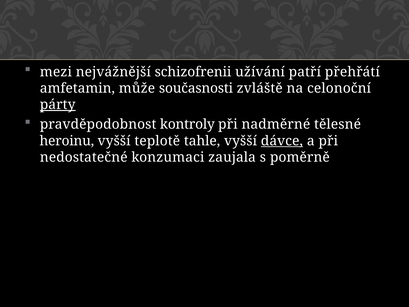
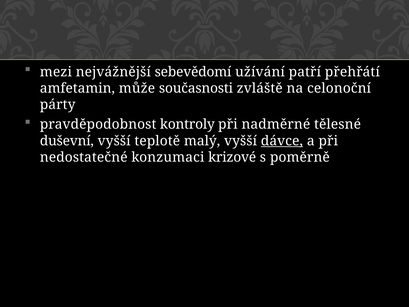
schizofrenii: schizofrenii -> sebevědomí
párty underline: present -> none
heroinu: heroinu -> duševní
tahle: tahle -> malý
zaujala: zaujala -> krizové
